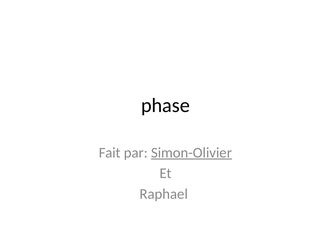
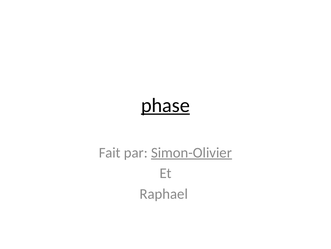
phase underline: none -> present
